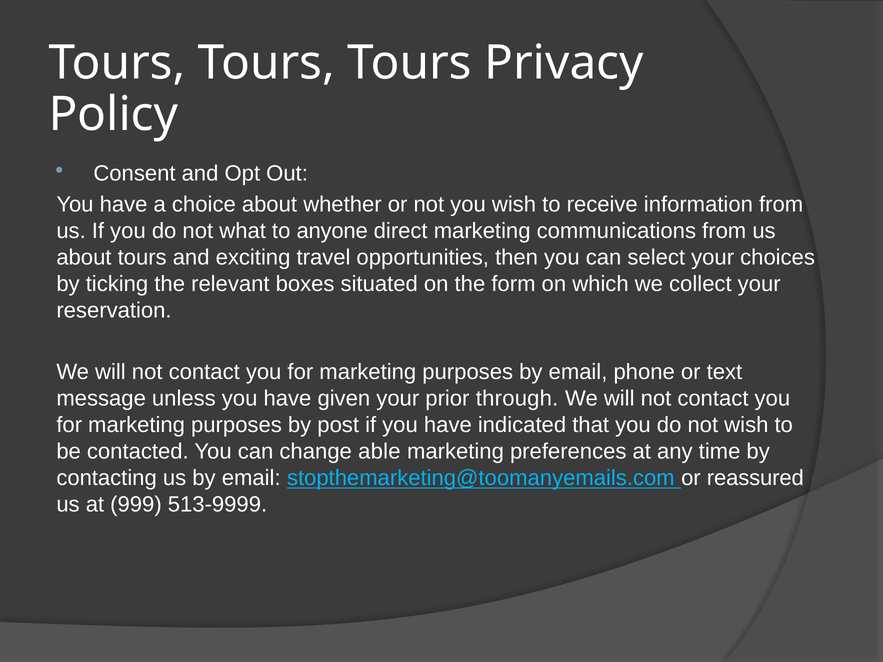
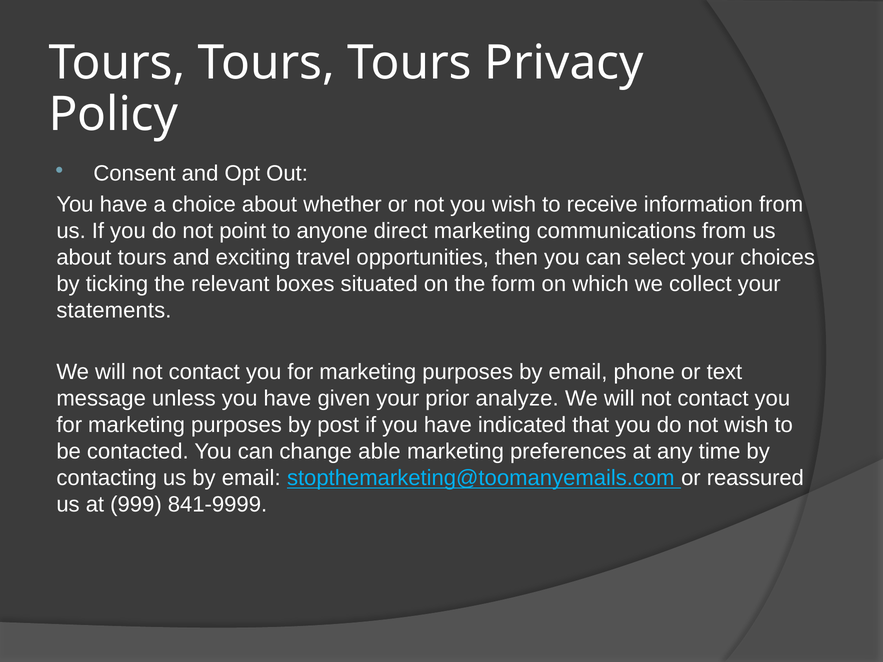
what: what -> point
reservation: reservation -> statements
through: through -> analyze
513-9999: 513-9999 -> 841-9999
